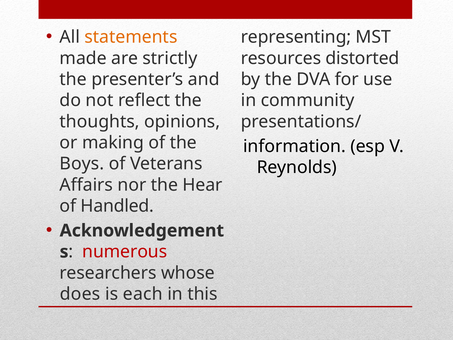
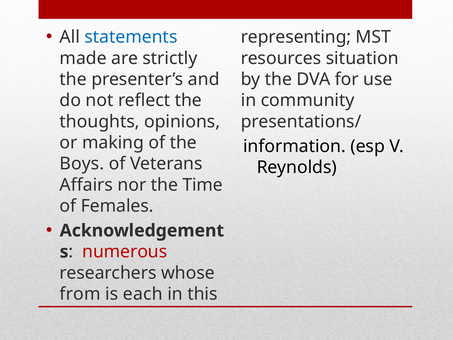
statements colour: orange -> blue
distorted: distorted -> situation
Hear: Hear -> Time
Handled: Handled -> Females
does: does -> from
